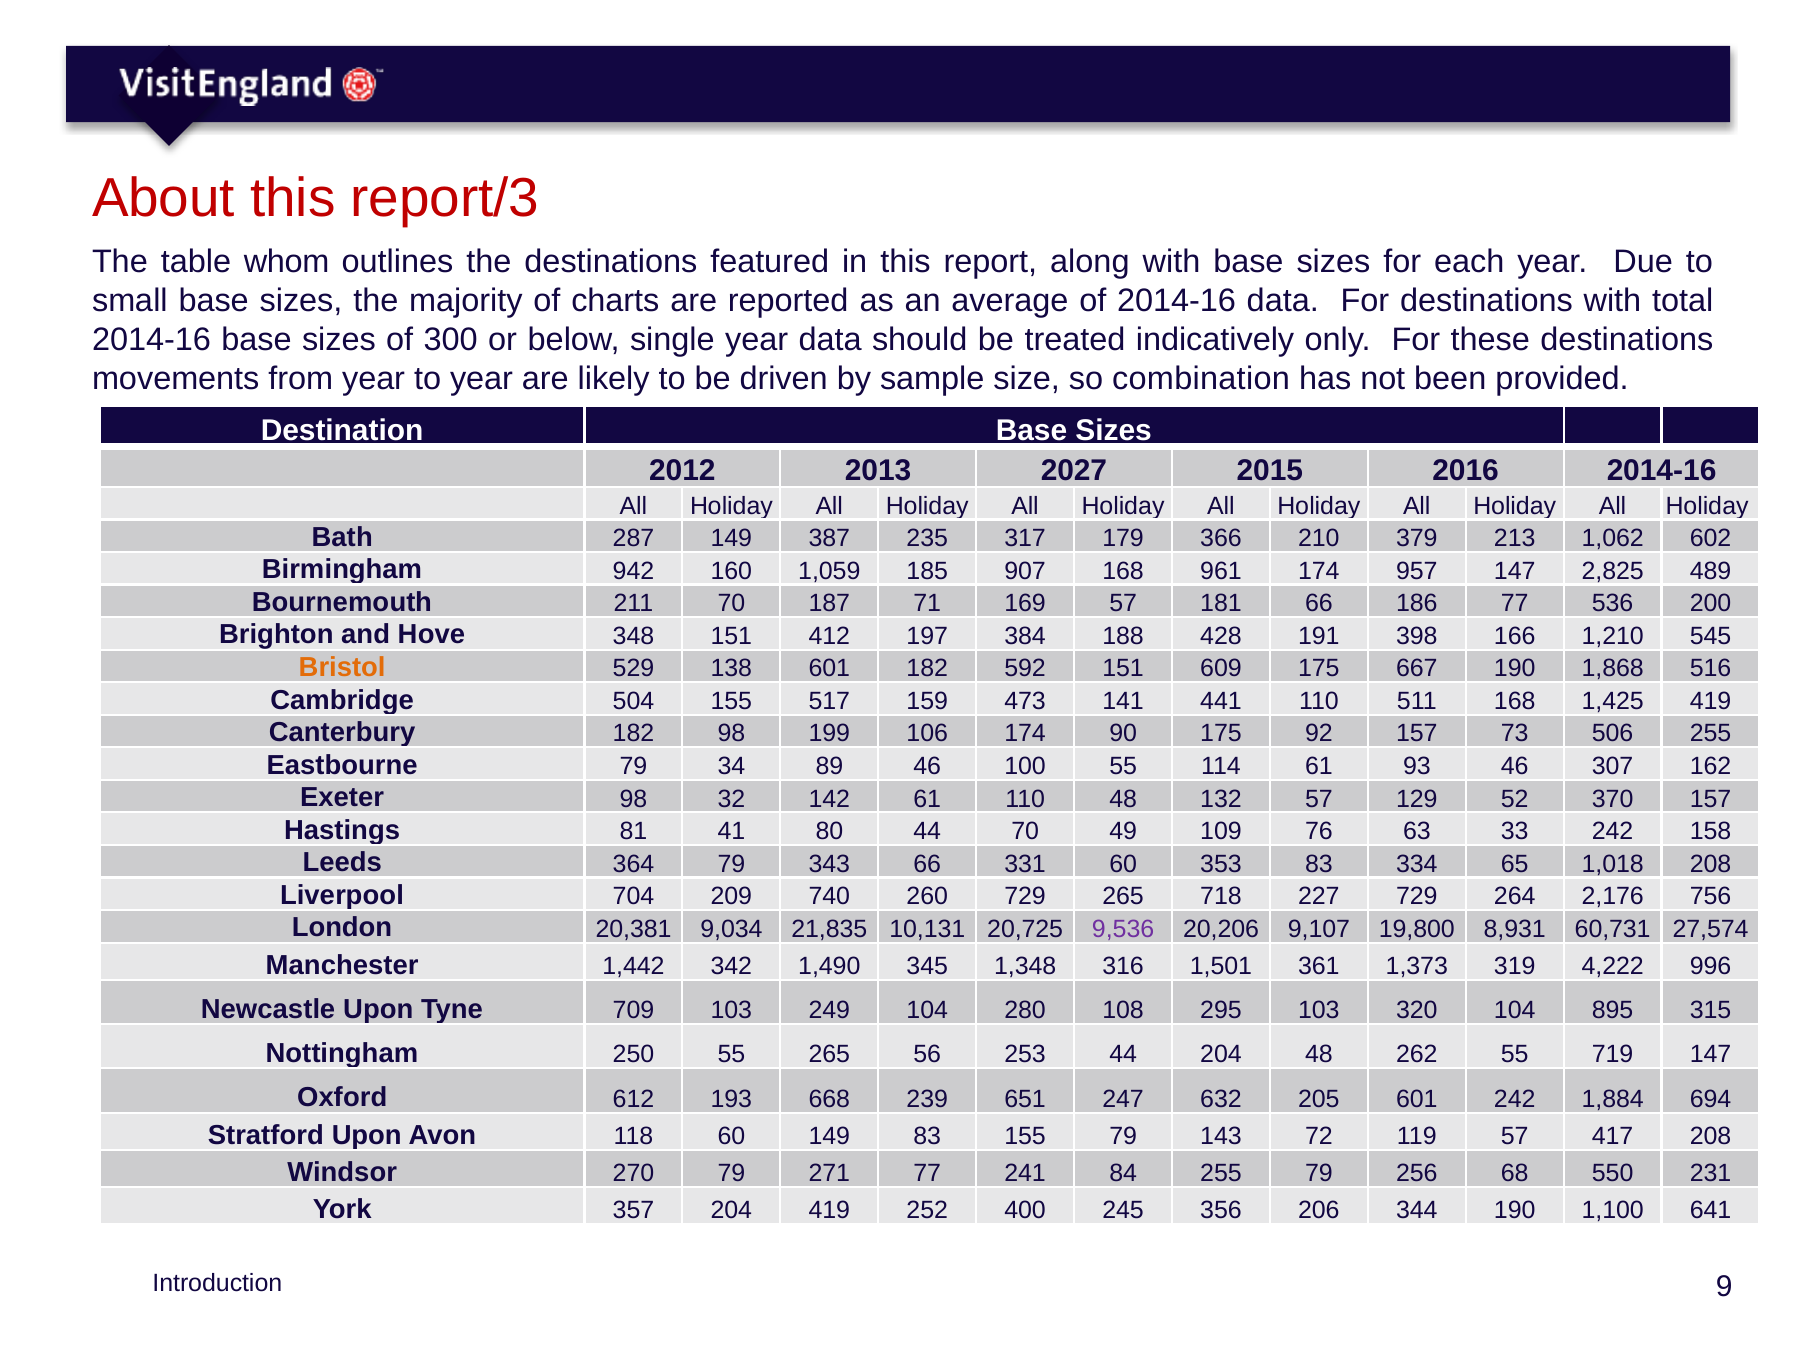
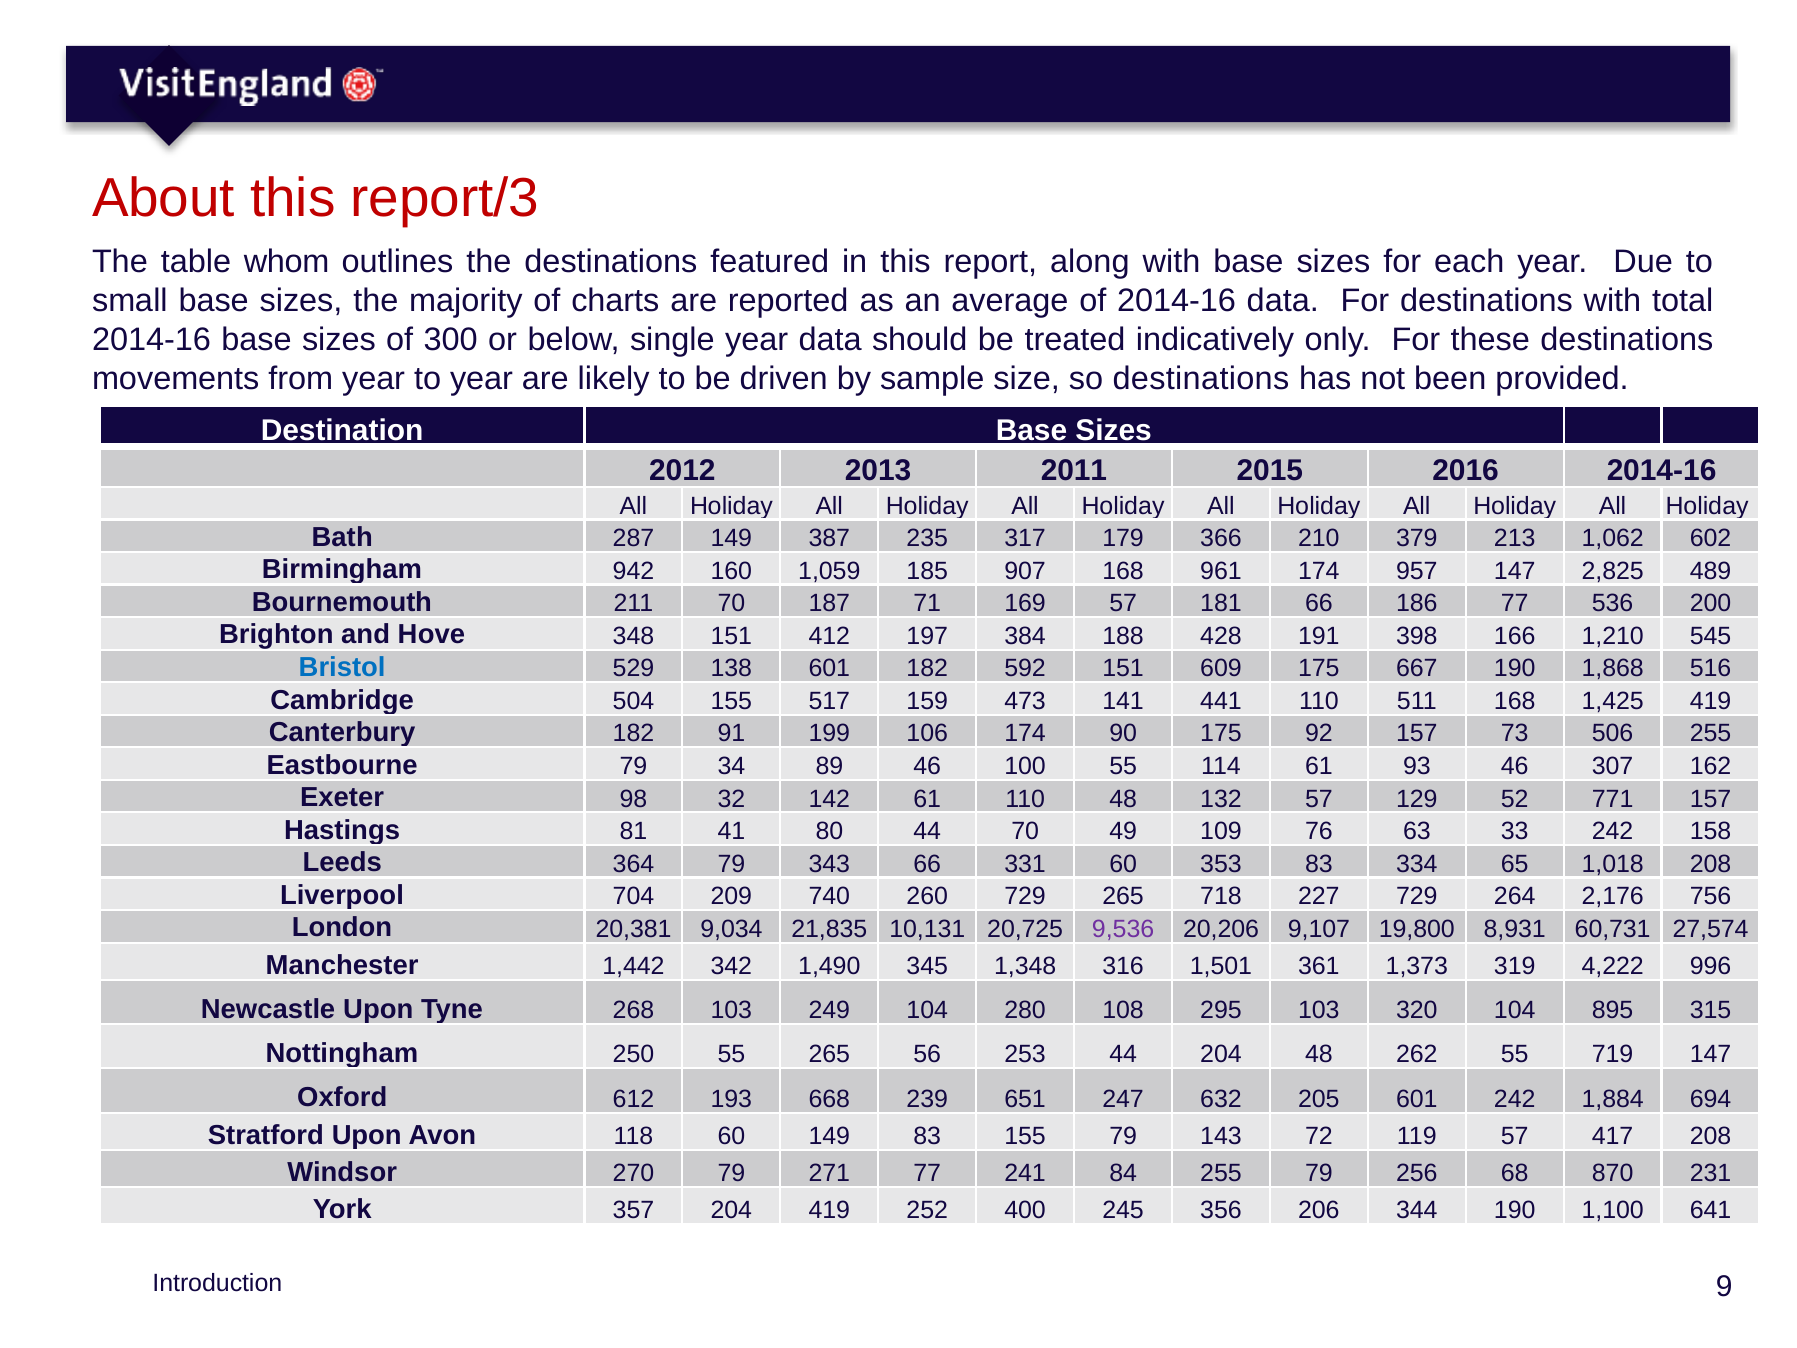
so combination: combination -> destinations
2027: 2027 -> 2011
Bristol colour: orange -> blue
182 98: 98 -> 91
370: 370 -> 771
709: 709 -> 268
550: 550 -> 870
